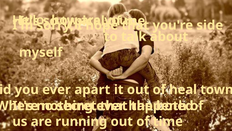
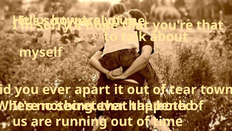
you're side: side -> that
heal: heal -> tear
